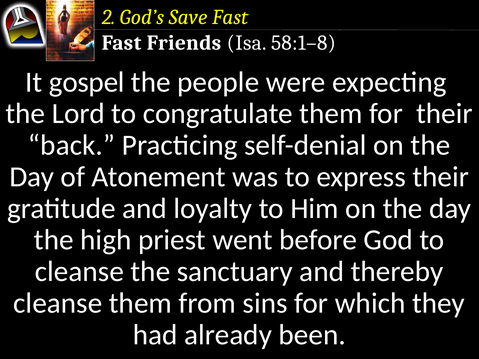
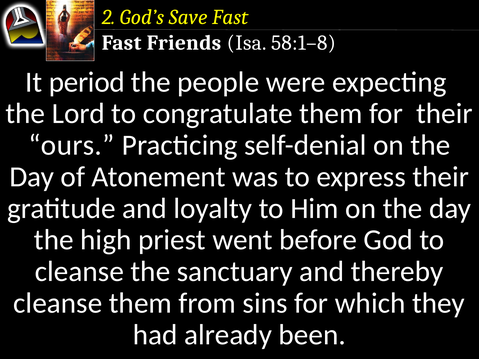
gospel: gospel -> period
back: back -> ours
